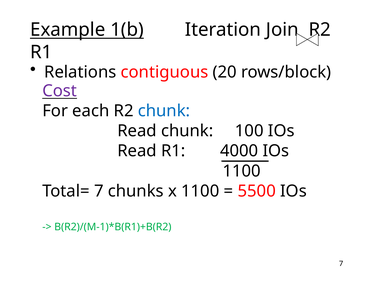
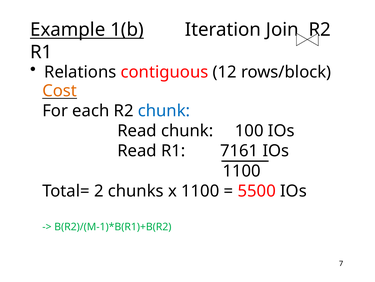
20: 20 -> 12
Cost colour: purple -> orange
4000: 4000 -> 7161
Total= 7: 7 -> 2
